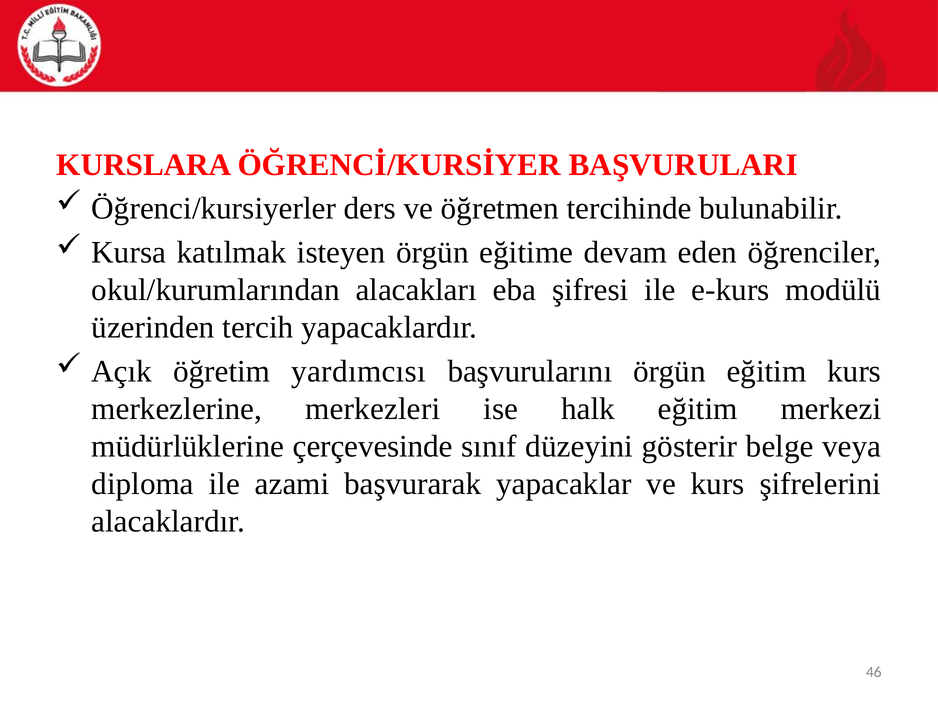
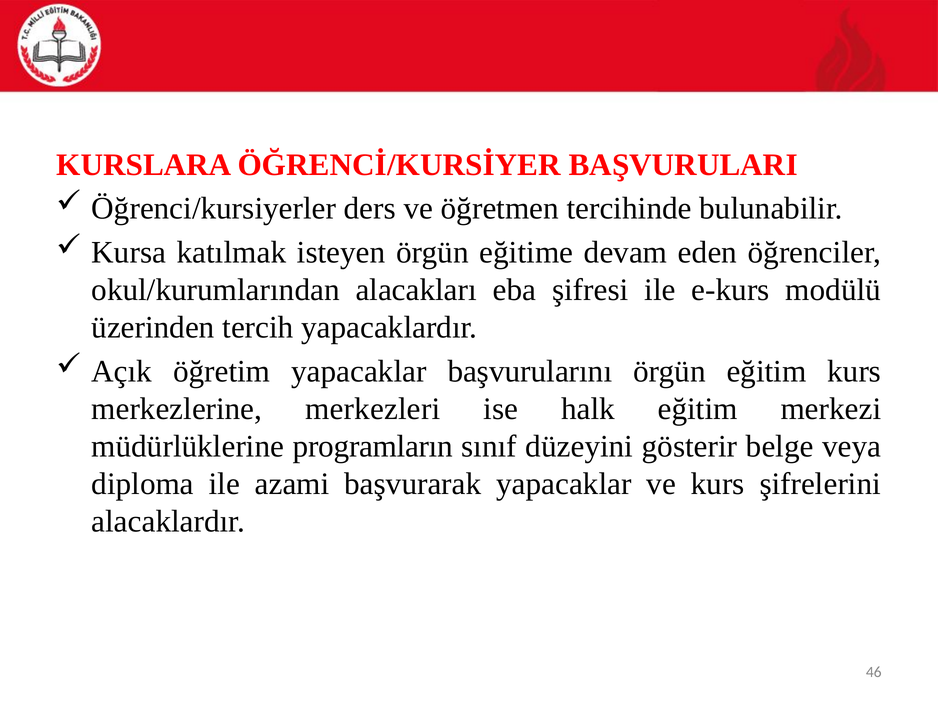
öğretim yardımcısı: yardımcısı -> yapacaklar
çerçevesinde: çerçevesinde -> programların
